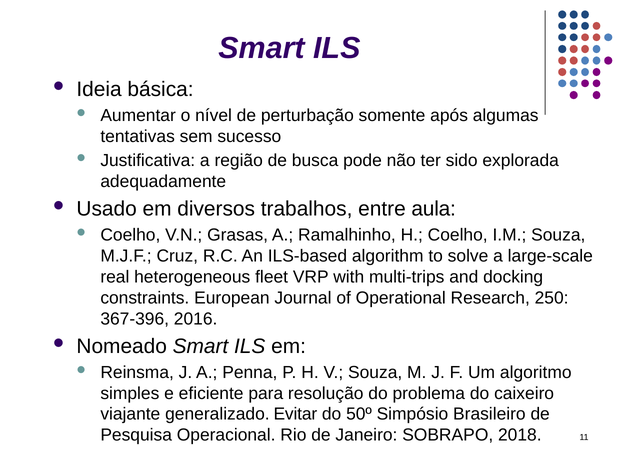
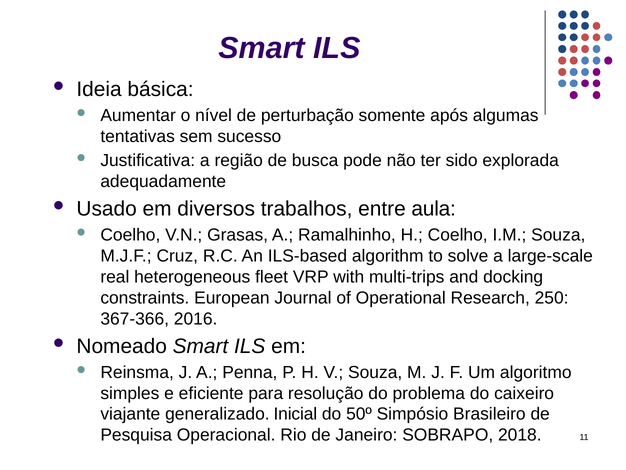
367-396: 367-396 -> 367-366
Evitar: Evitar -> Inicial
